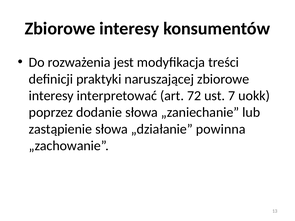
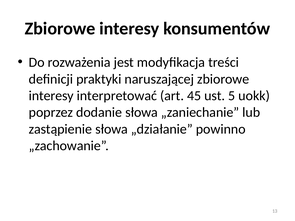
72: 72 -> 45
7: 7 -> 5
powinna: powinna -> powinno
